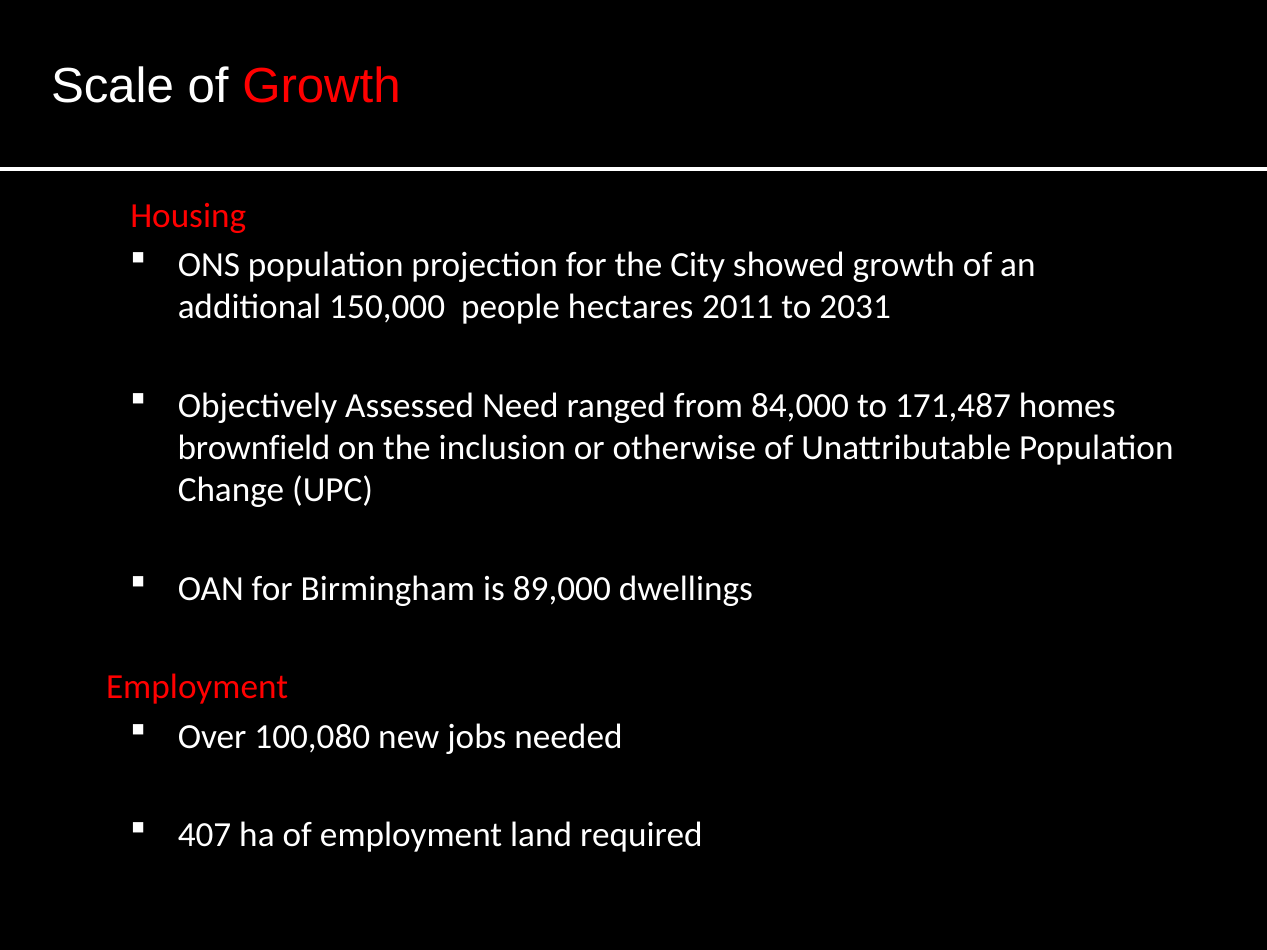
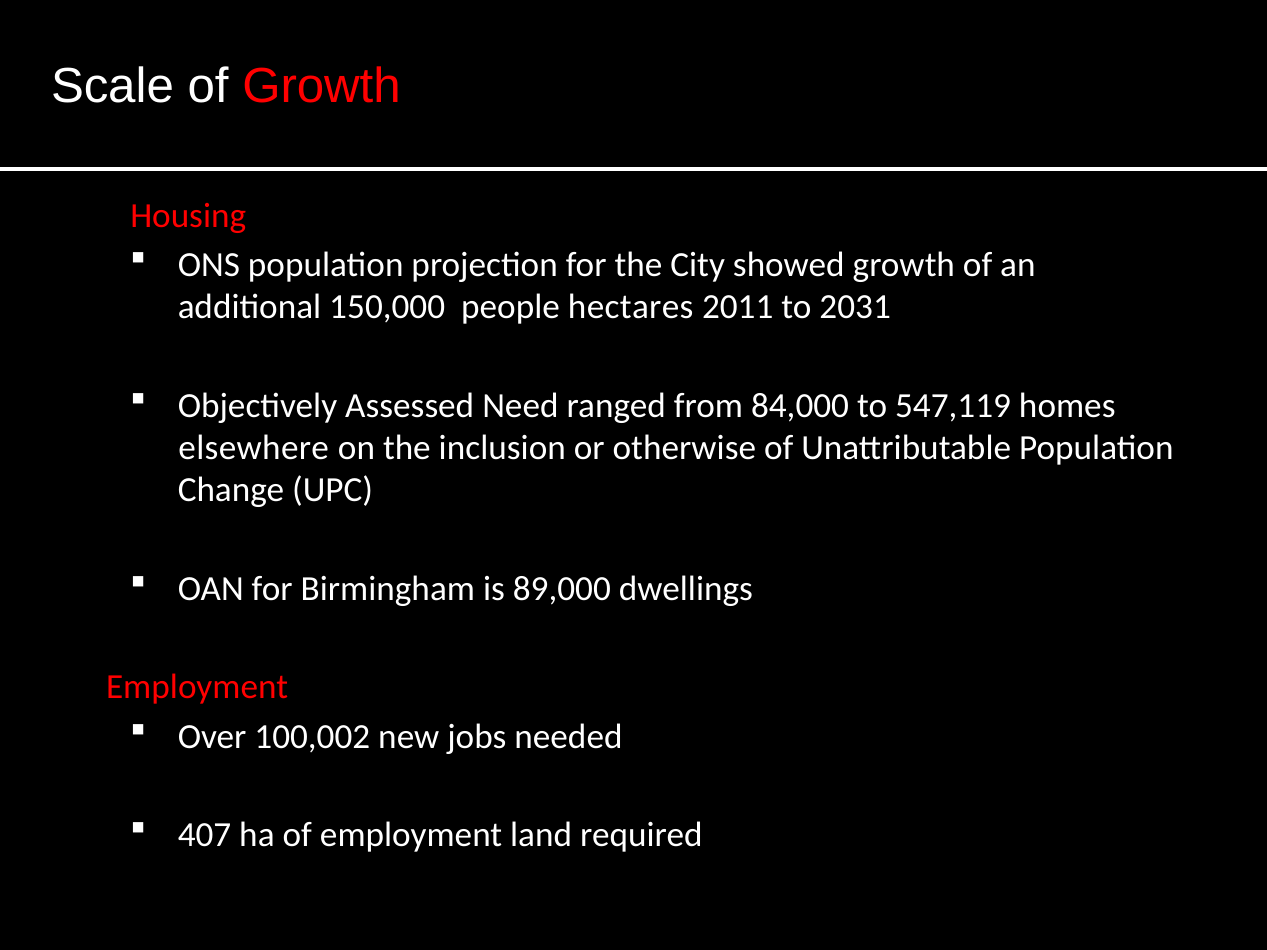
171,487: 171,487 -> 547,119
brownfield: brownfield -> elsewhere
100,080: 100,080 -> 100,002
